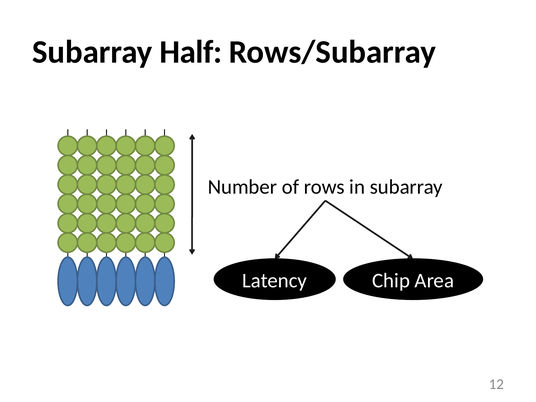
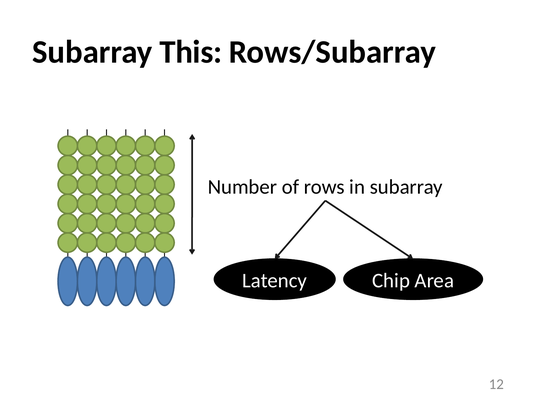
Half: Half -> This
